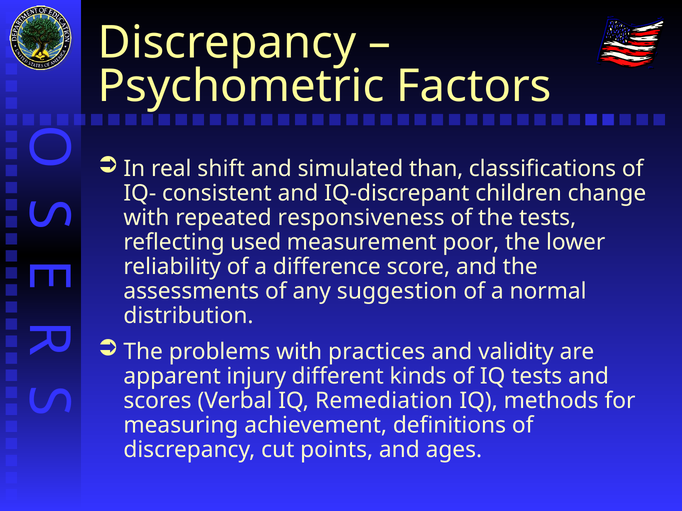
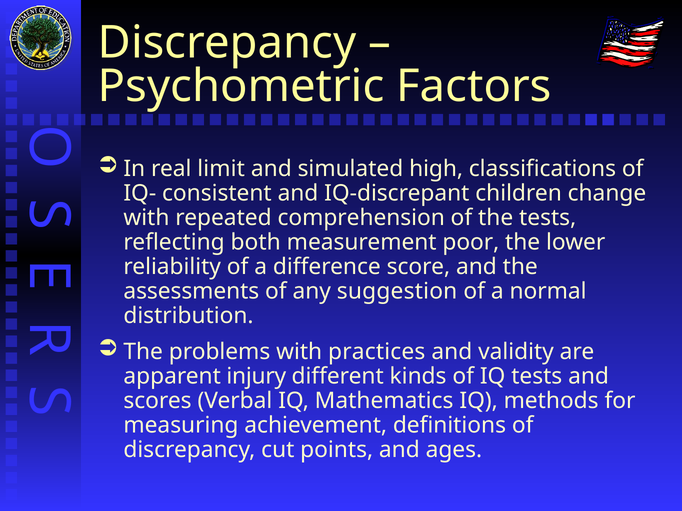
shift: shift -> limit
than: than -> high
responsiveness: responsiveness -> comprehension
used: used -> both
Remediation: Remediation -> Mathematics
